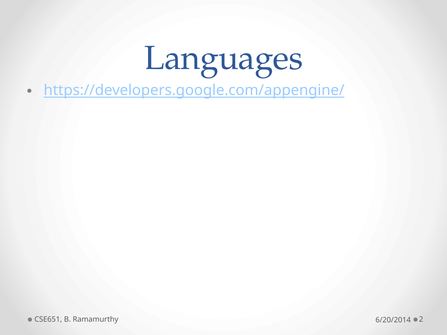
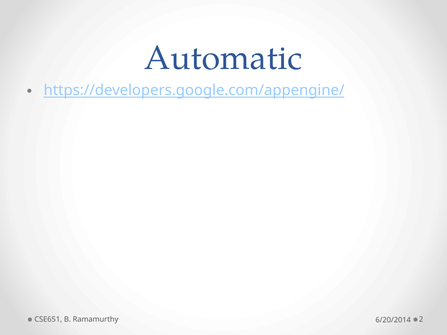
Languages: Languages -> Automatic
